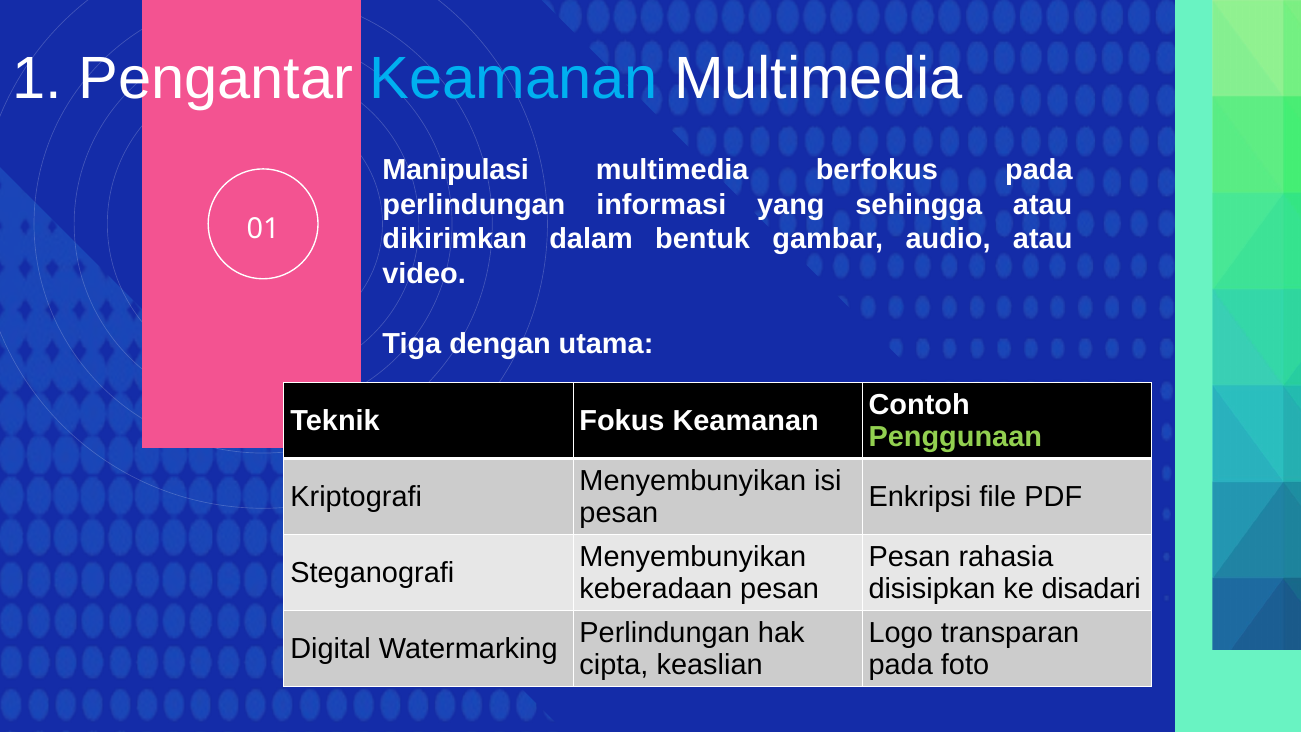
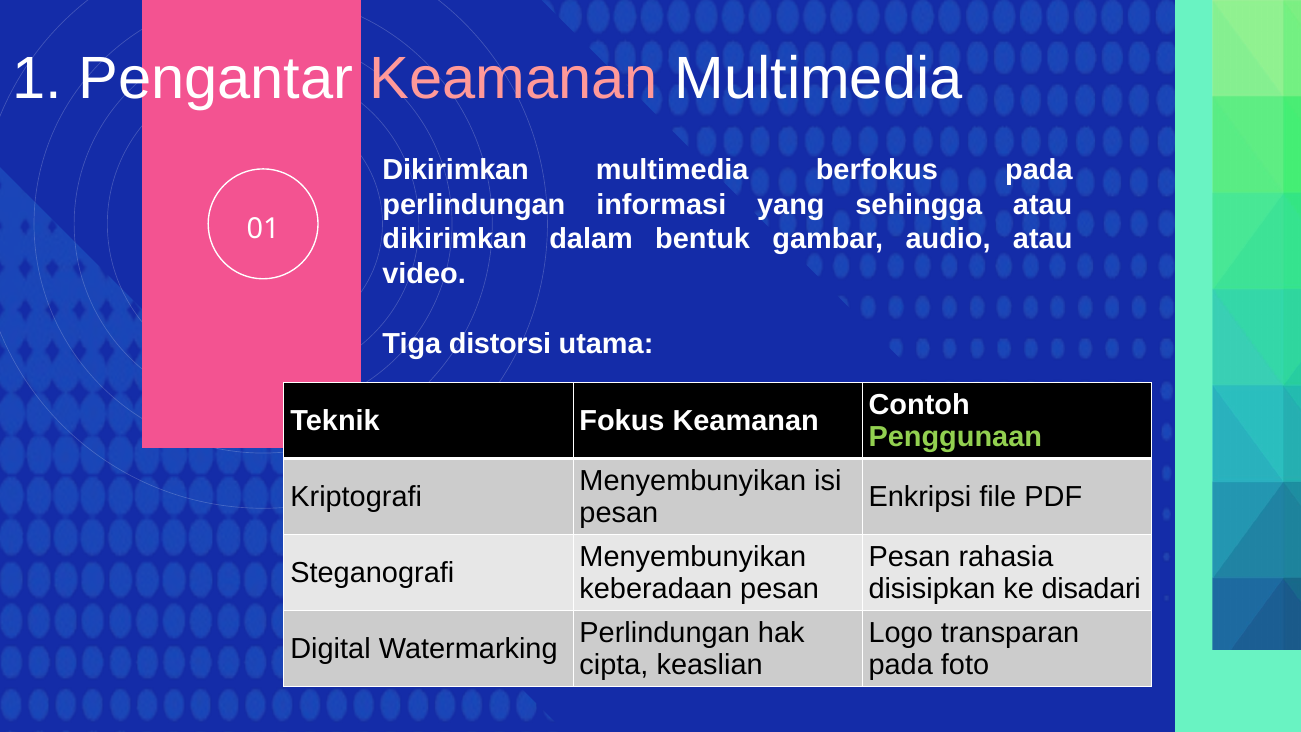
Keamanan at (514, 79) colour: light blue -> pink
Manipulasi at (456, 170): Manipulasi -> Dikirimkan
dengan: dengan -> distorsi
